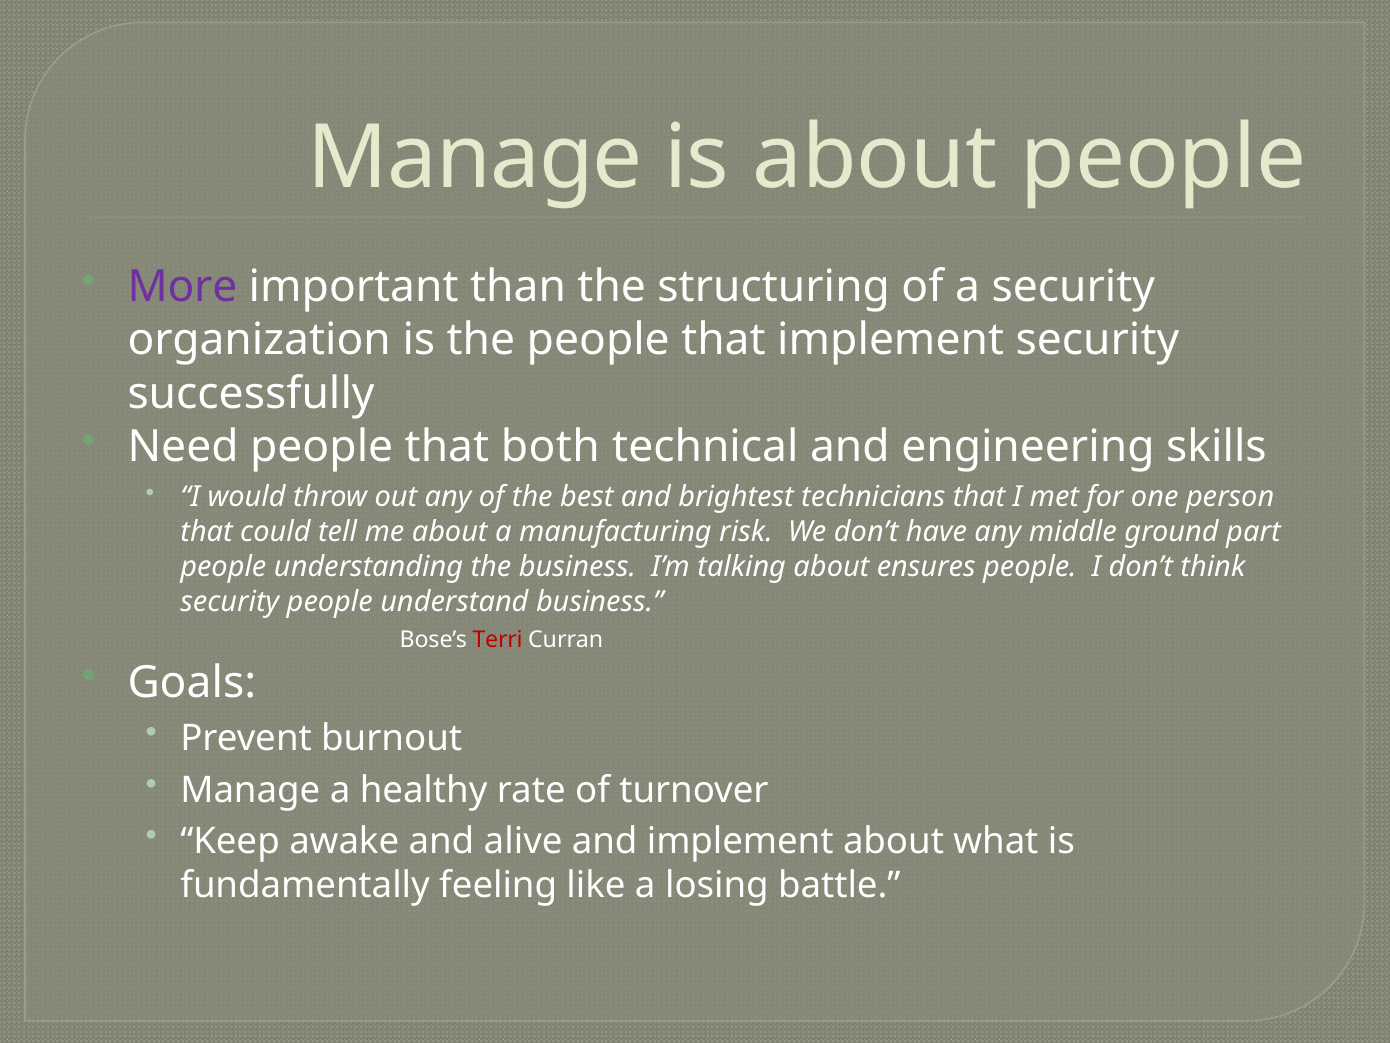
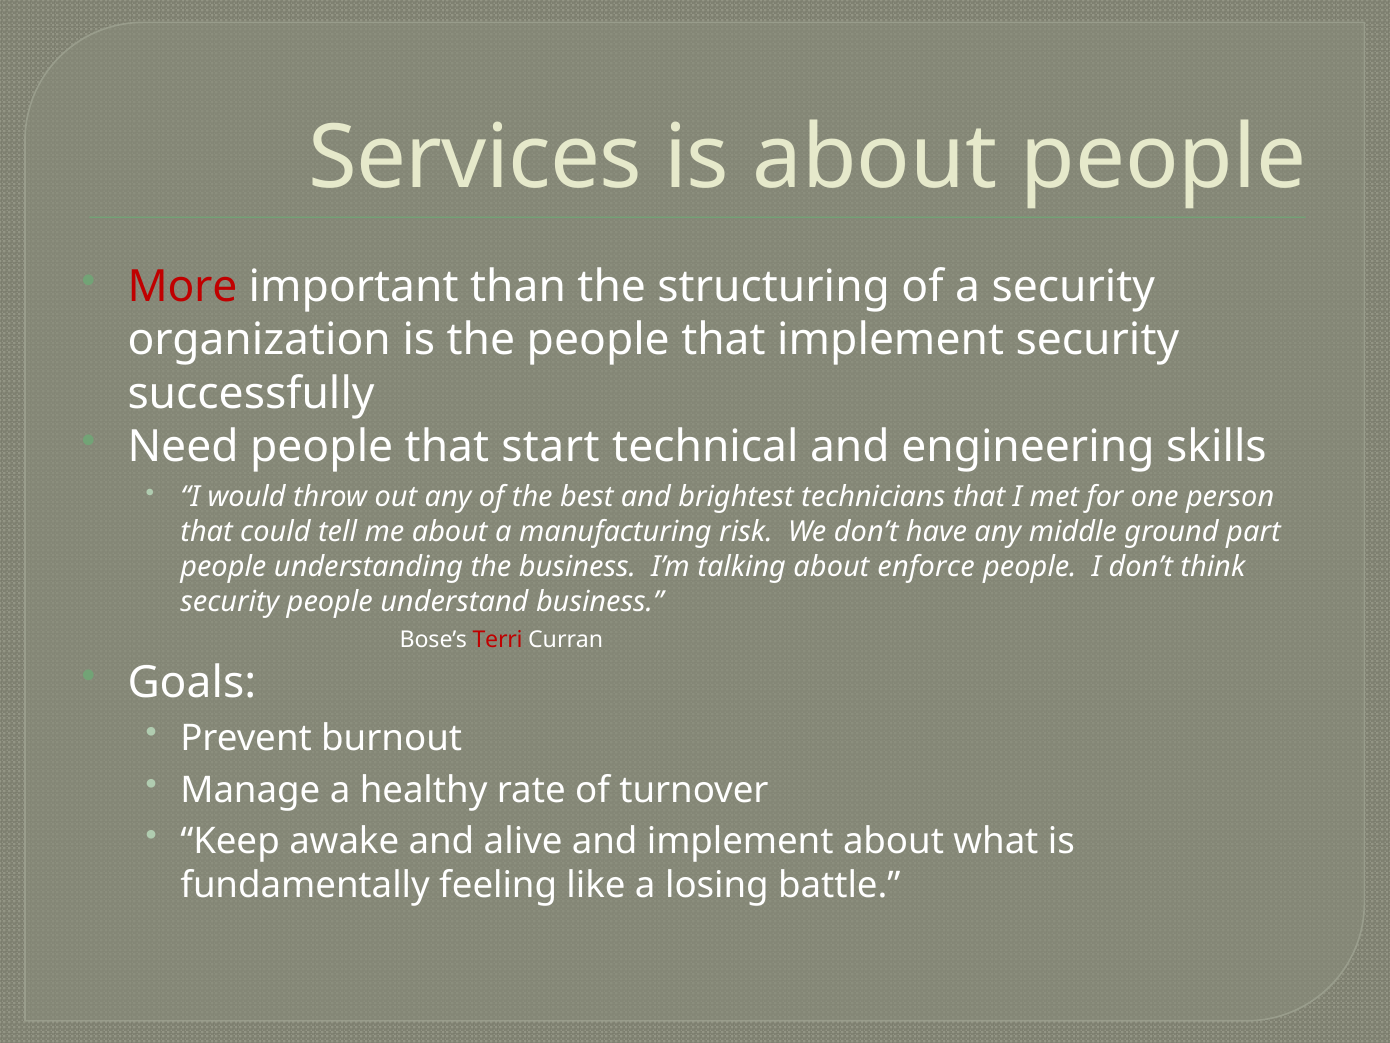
Manage at (475, 158): Manage -> Services
More colour: purple -> red
both: both -> start
ensures: ensures -> enforce
